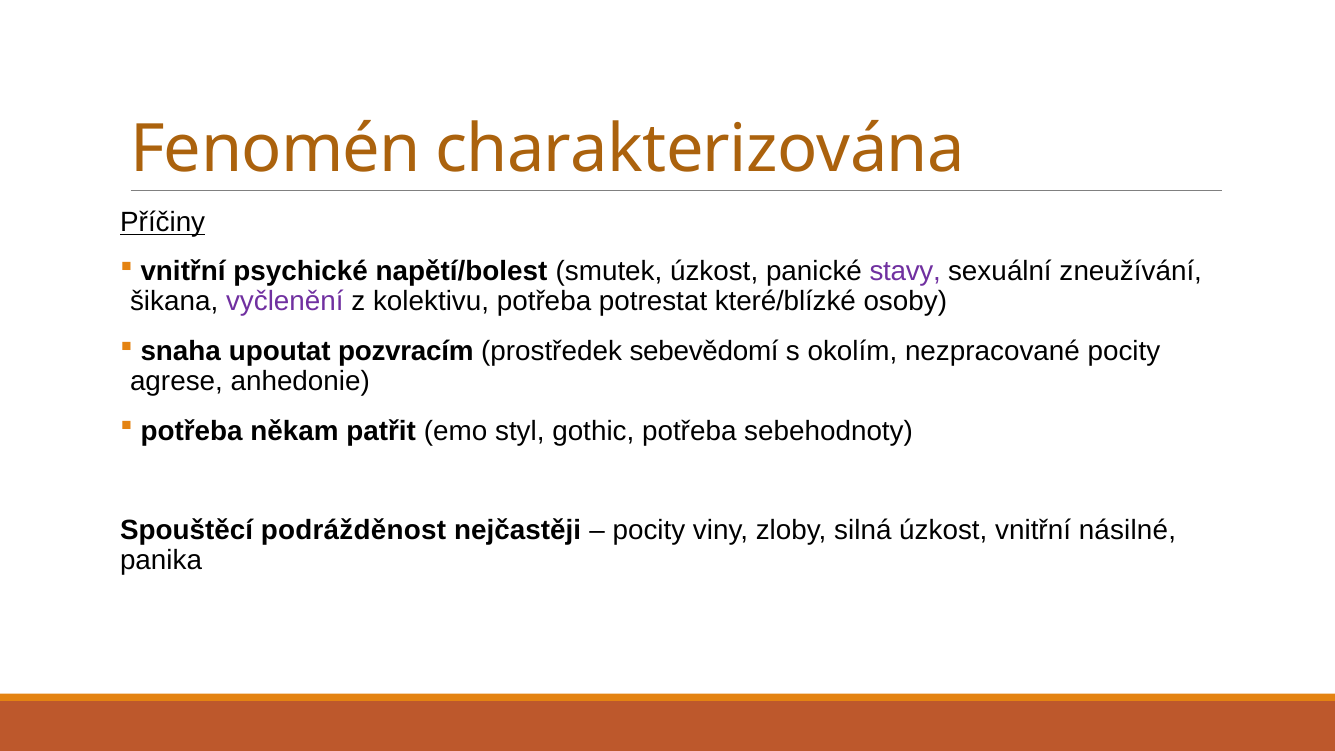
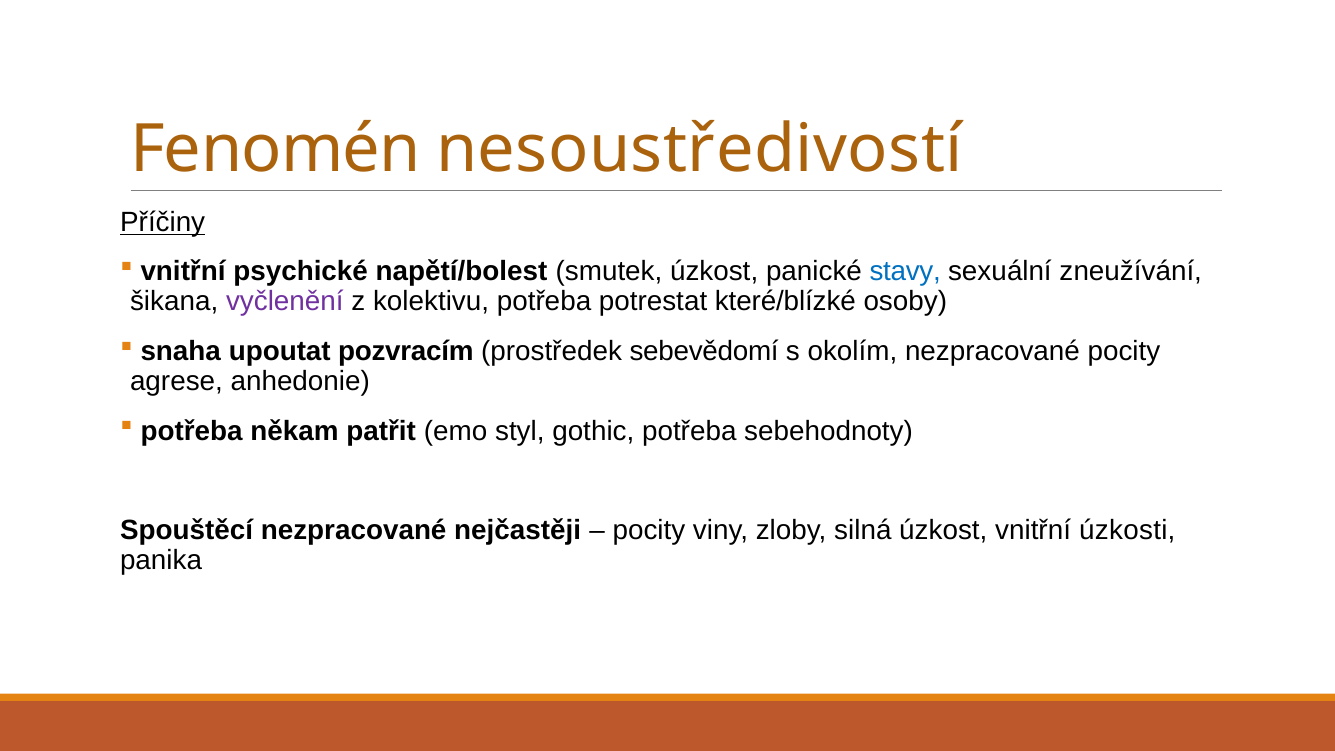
charakterizována: charakterizována -> nesoustředivostí
stavy colour: purple -> blue
Spouštěcí podrážděnost: podrážděnost -> nezpracované
násilné: násilné -> úzkosti
